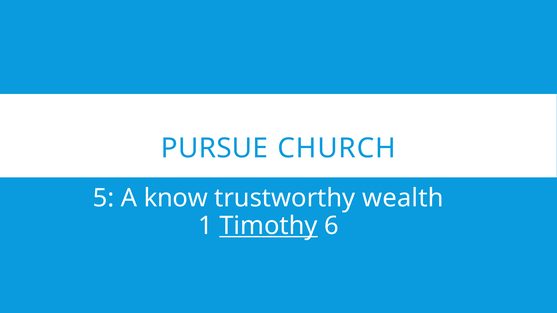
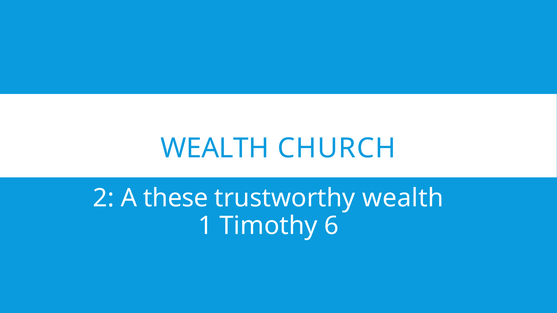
PURSUE at (215, 149): PURSUE -> WEALTH
5: 5 -> 2
know: know -> these
Timothy underline: present -> none
